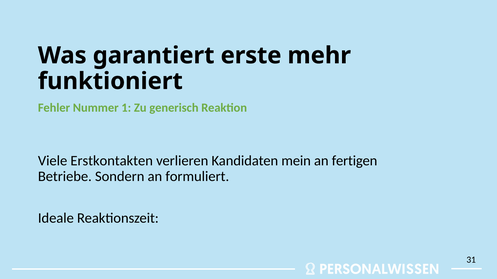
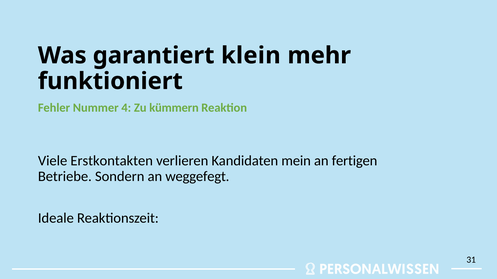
erste: erste -> klein
1: 1 -> 4
generisch: generisch -> kümmern
formuliert: formuliert -> weggefegt
